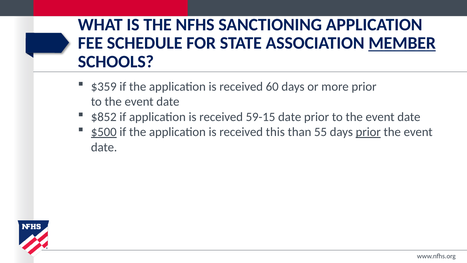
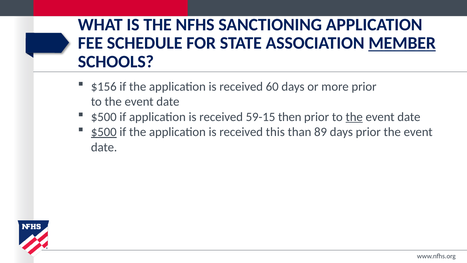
$359: $359 -> $156
$852 at (104, 117): $852 -> $500
59-15 date: date -> then
the at (354, 117) underline: none -> present
55: 55 -> 89
prior at (368, 132) underline: present -> none
